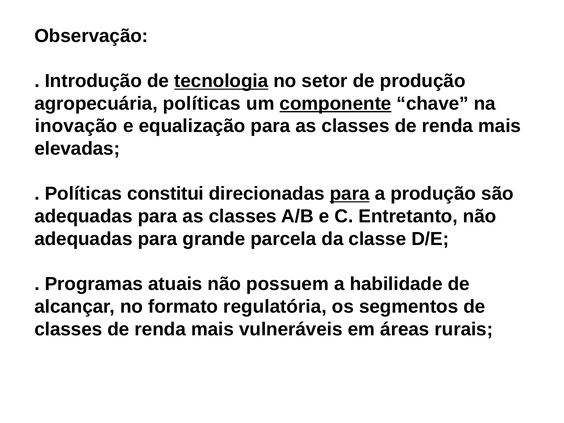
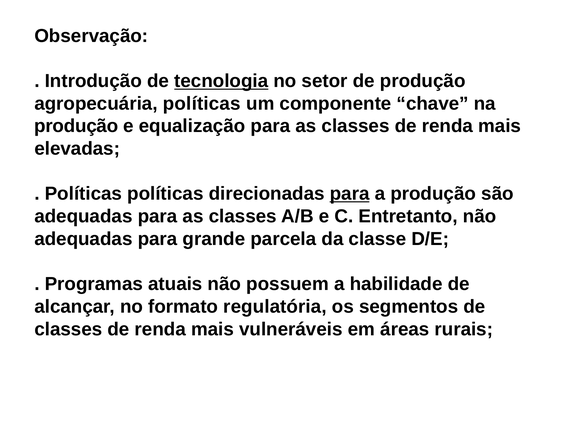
componente underline: present -> none
inovação at (76, 126): inovação -> produção
Políticas constitui: constitui -> políticas
